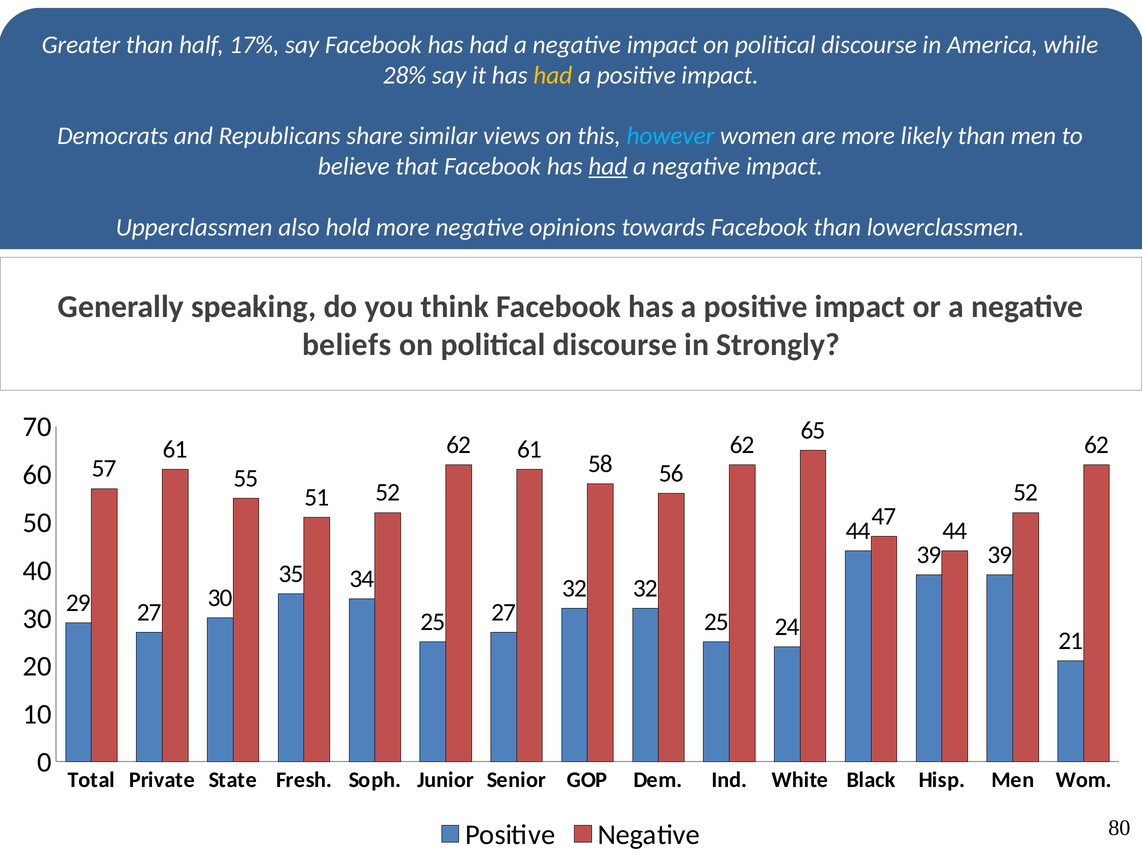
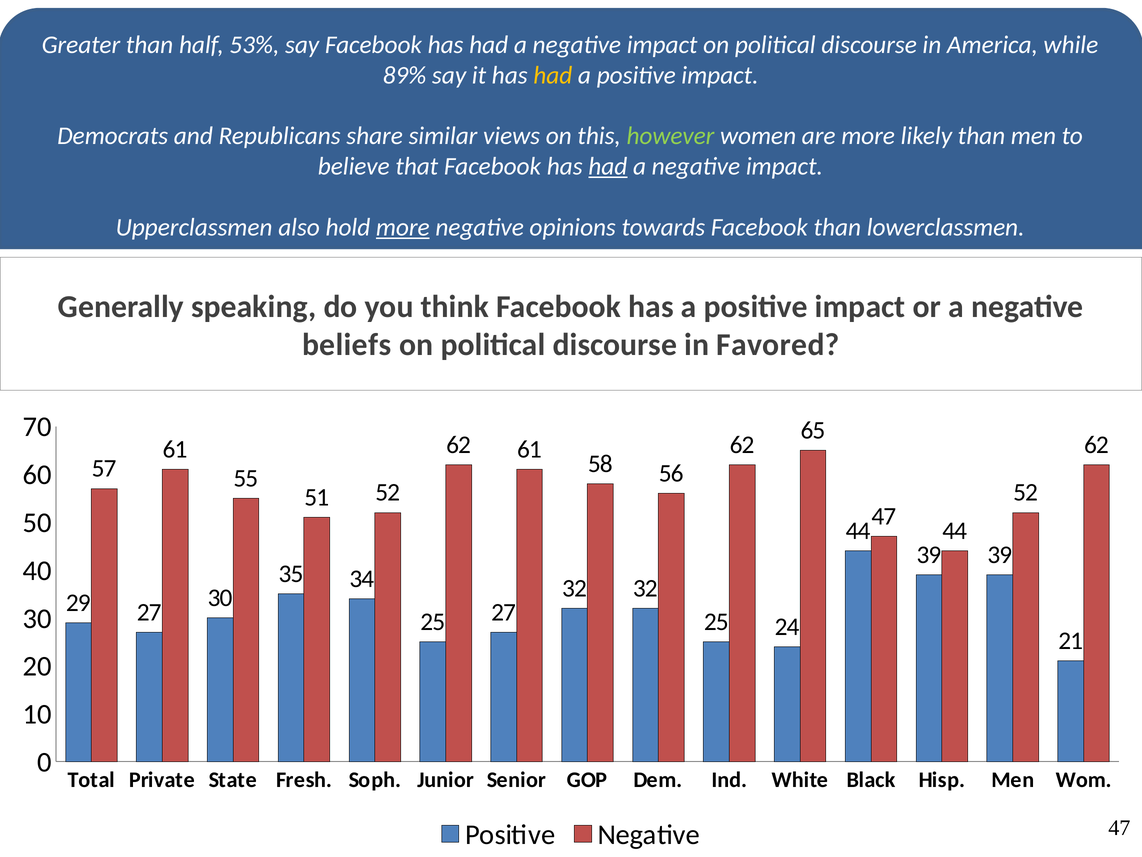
17%: 17% -> 53%
28%: 28% -> 89%
however colour: light blue -> light green
more at (403, 227) underline: none -> present
Strongly: Strongly -> Favored
Negative 80: 80 -> 47
